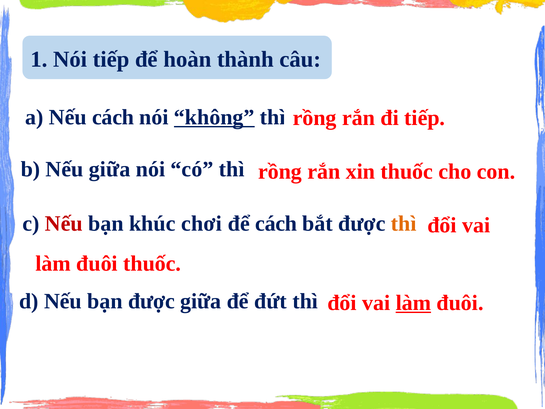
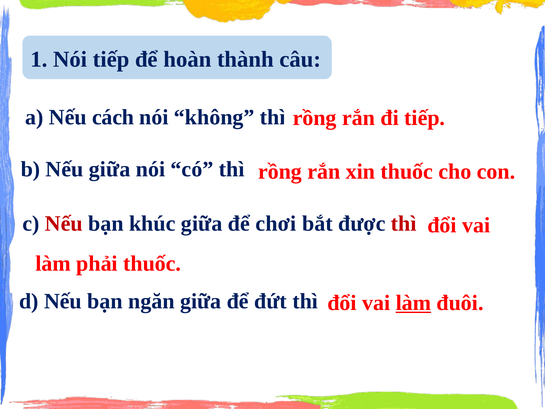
không underline: present -> none
khúc chơi: chơi -> giữa
để cách: cách -> chơi
thì at (404, 223) colour: orange -> red
đuôi at (97, 263): đuôi -> phải
bạn được: được -> ngăn
